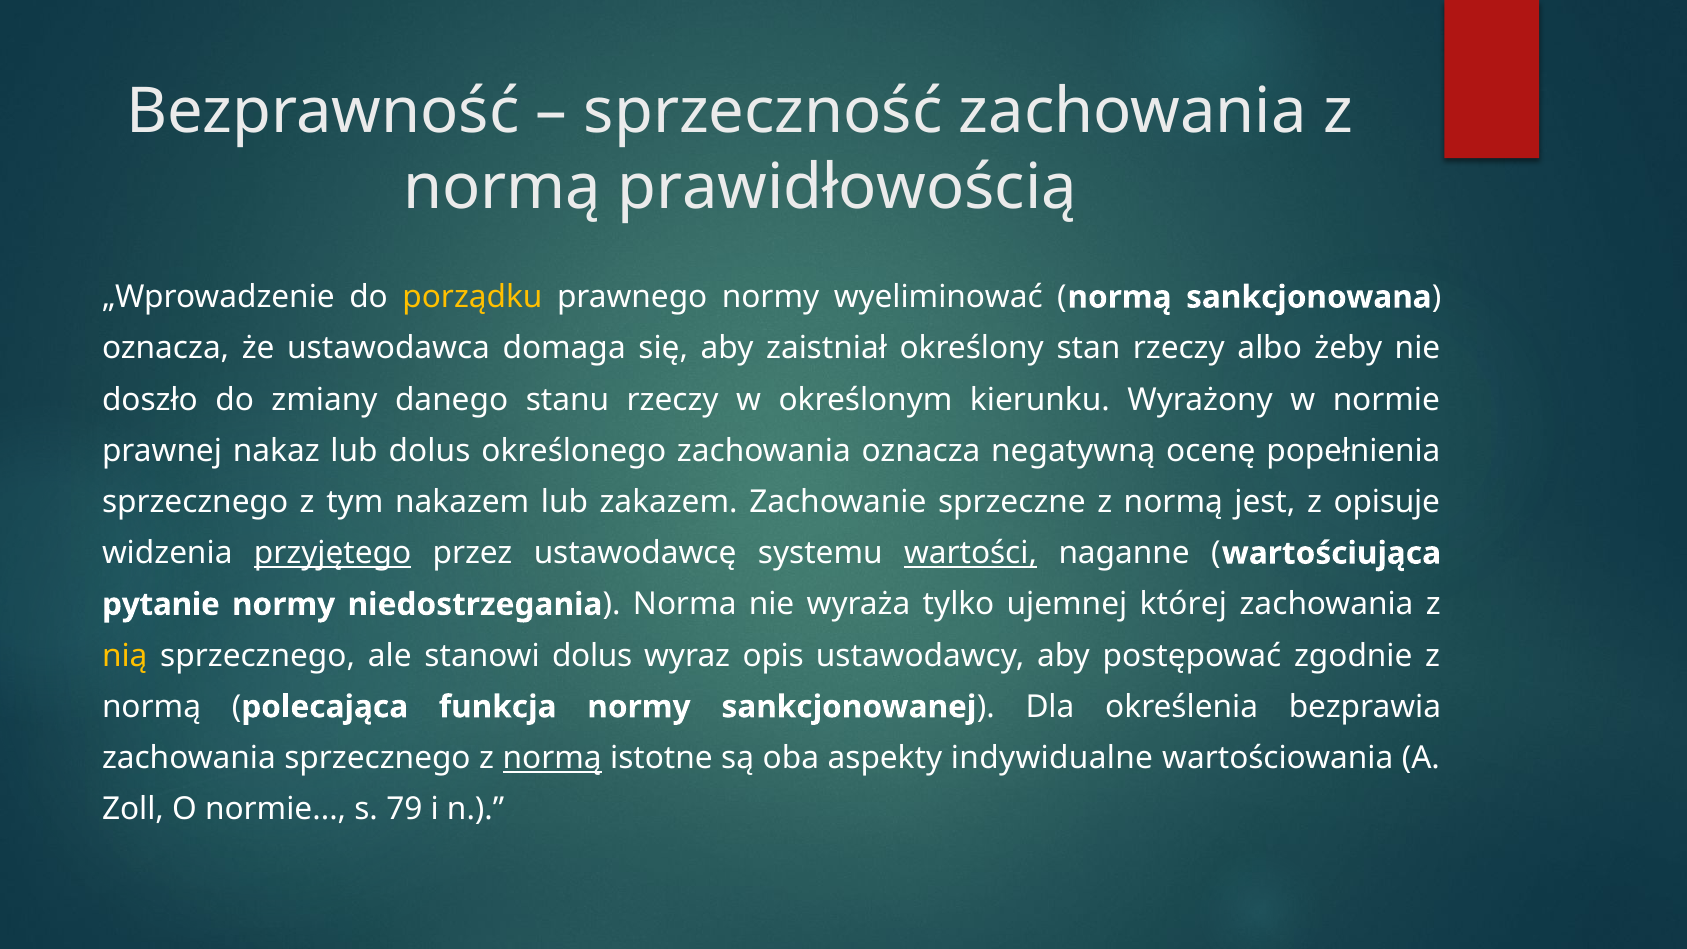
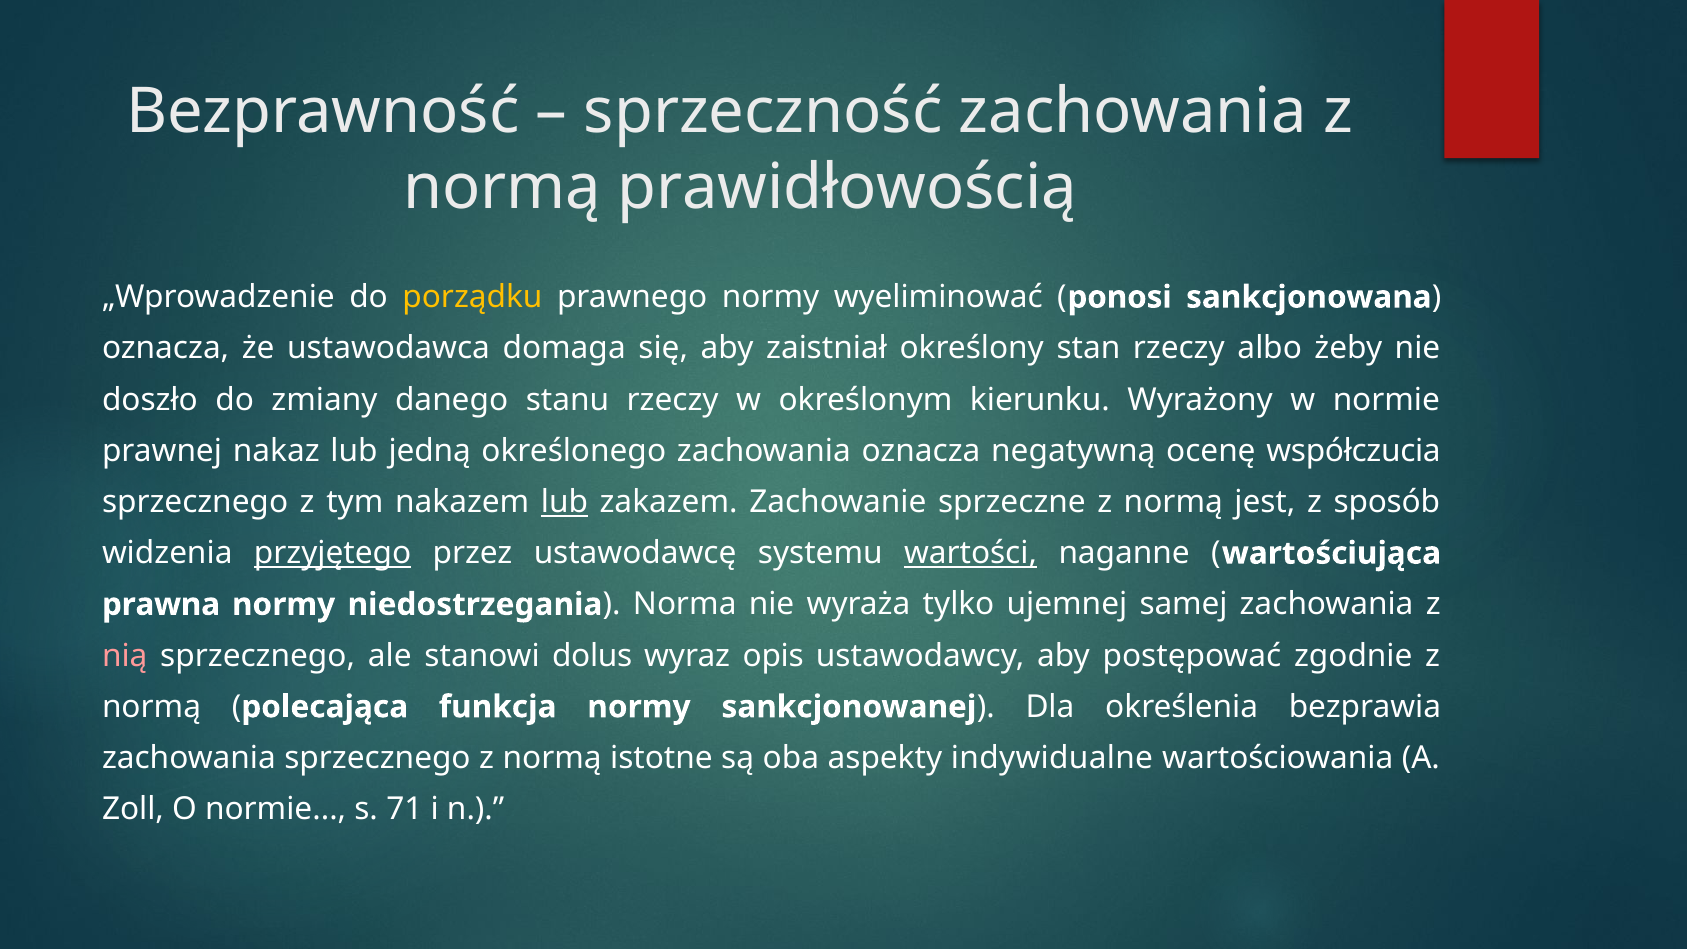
normą at (1119, 297): normą -> ponosi
lub dolus: dolus -> jedną
popełnienia: popełnienia -> współczucia
lub at (564, 502) underline: none -> present
opisuje: opisuje -> sposób
pytanie: pytanie -> prawna
której: której -> samej
nią colour: yellow -> pink
normą at (552, 758) underline: present -> none
79: 79 -> 71
